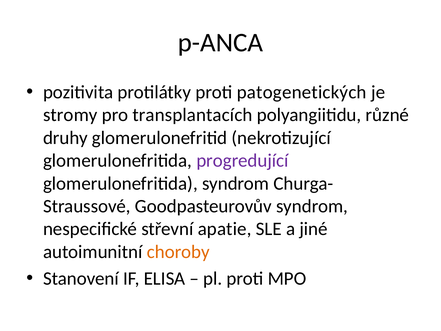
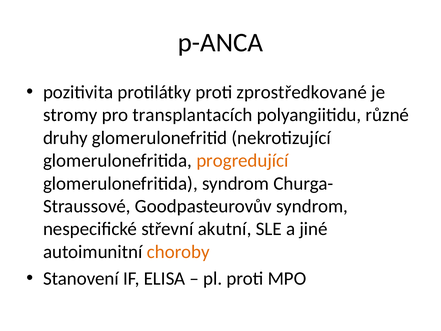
patogenetických: patogenetických -> zprostředkované
progredující colour: purple -> orange
apatie: apatie -> akutní
